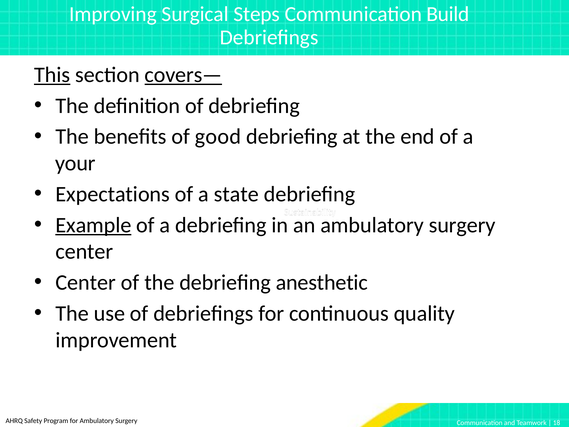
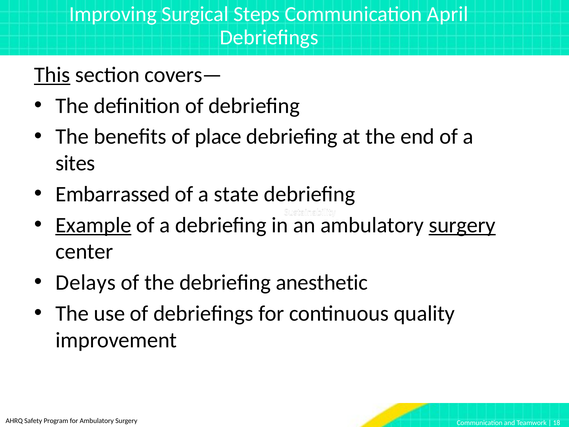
Build: Build -> April
covers— underline: present -> none
good: good -> place
your: your -> sites
Expectations: Expectations -> Embarrassed
surgery at (462, 225) underline: none -> present
Center at (86, 282): Center -> Delays
